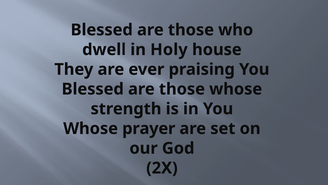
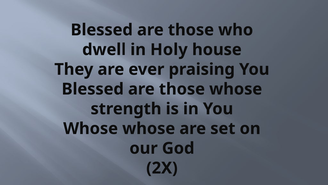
Whose prayer: prayer -> whose
